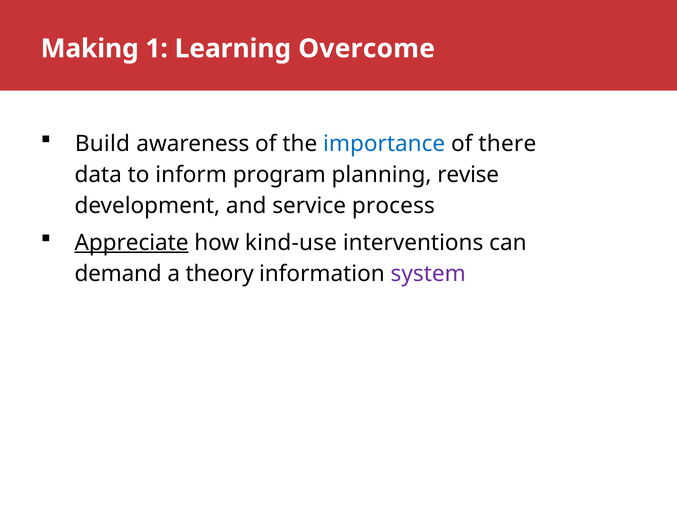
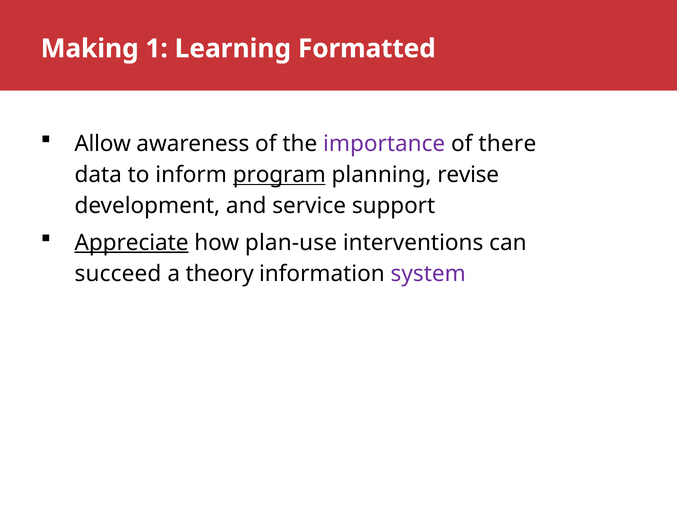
Overcome: Overcome -> Formatted
Build: Build -> Allow
importance colour: blue -> purple
program underline: none -> present
process: process -> support
kind-use: kind-use -> plan-use
demand: demand -> succeed
